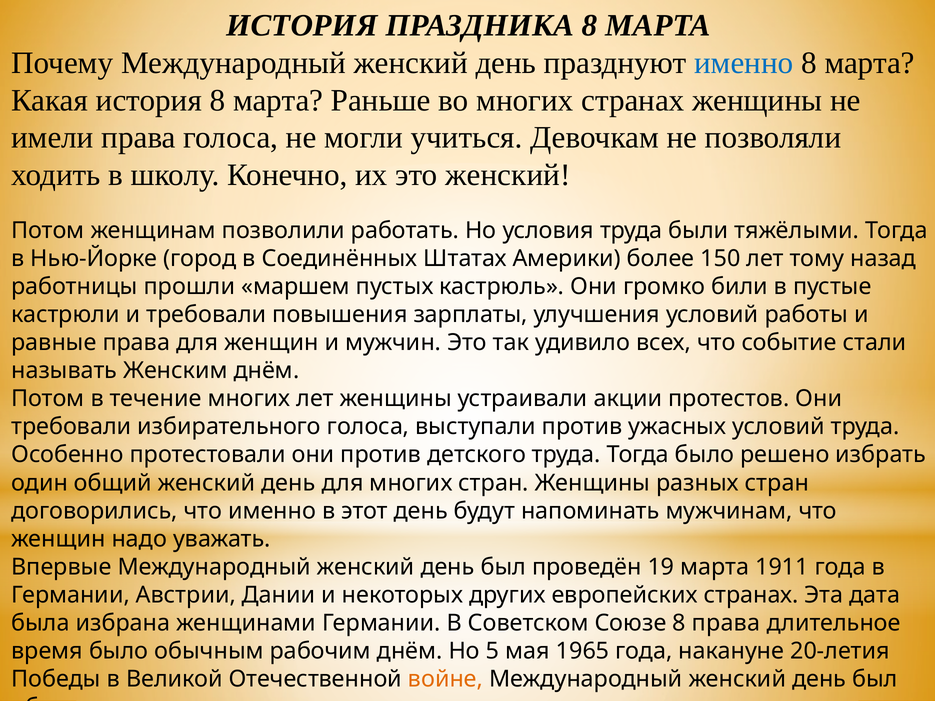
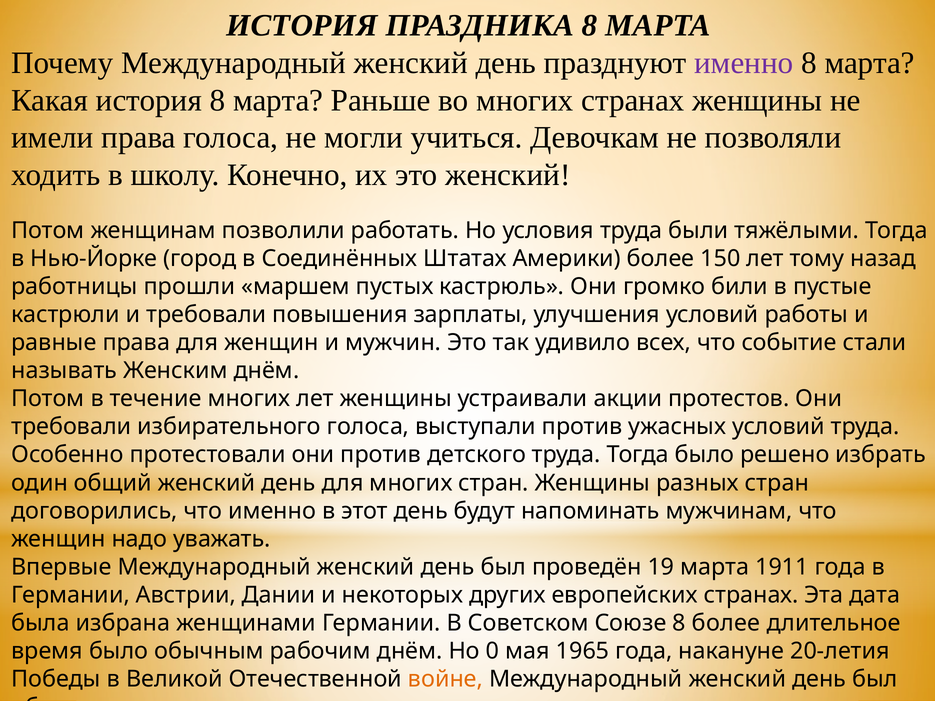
именно at (744, 63) colour: blue -> purple
8 права: права -> более
5: 5 -> 0
